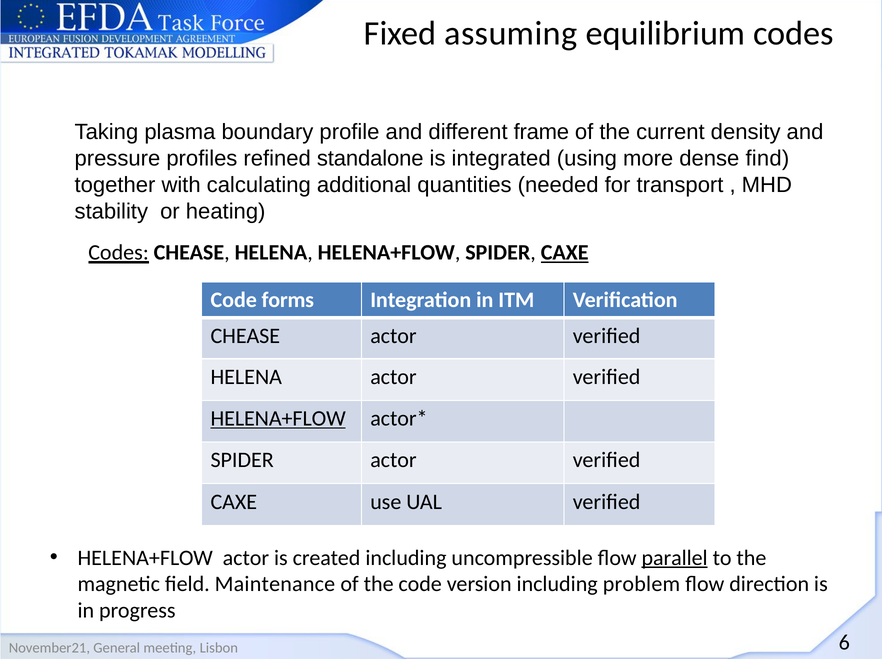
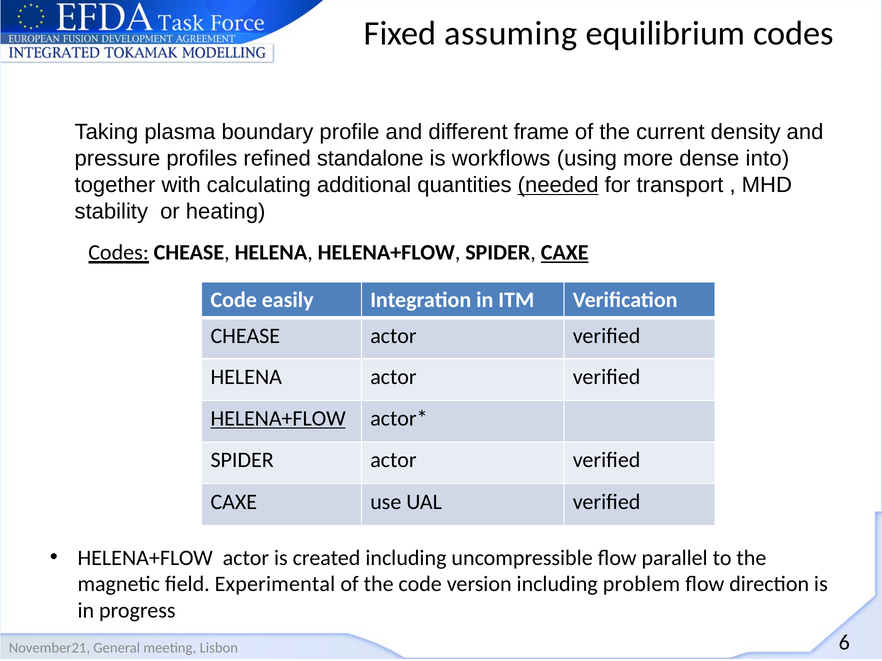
integrated: integrated -> workflows
find: find -> into
needed underline: none -> present
forms: forms -> easily
parallel underline: present -> none
Maintenance: Maintenance -> Experimental
